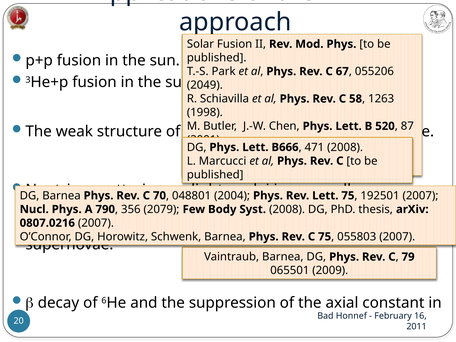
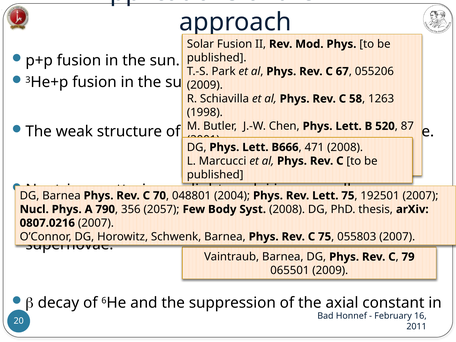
2049 at (205, 85): 2049 -> 2009
2079: 2079 -> 2057
